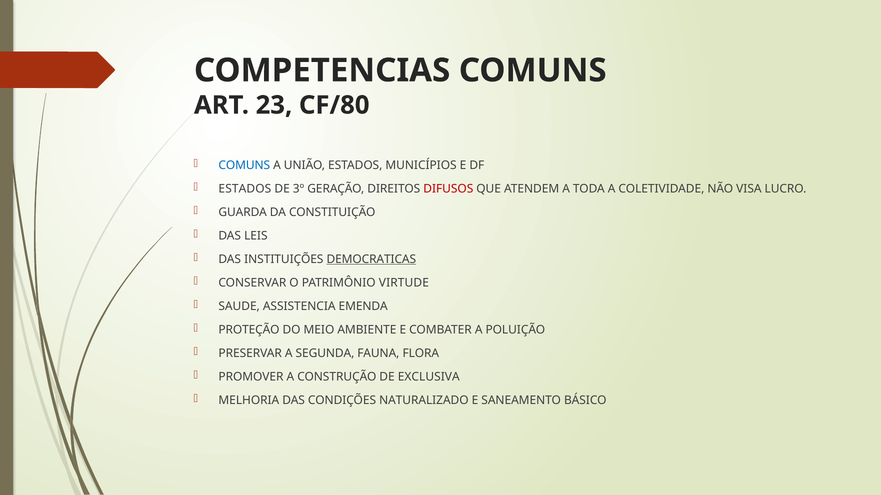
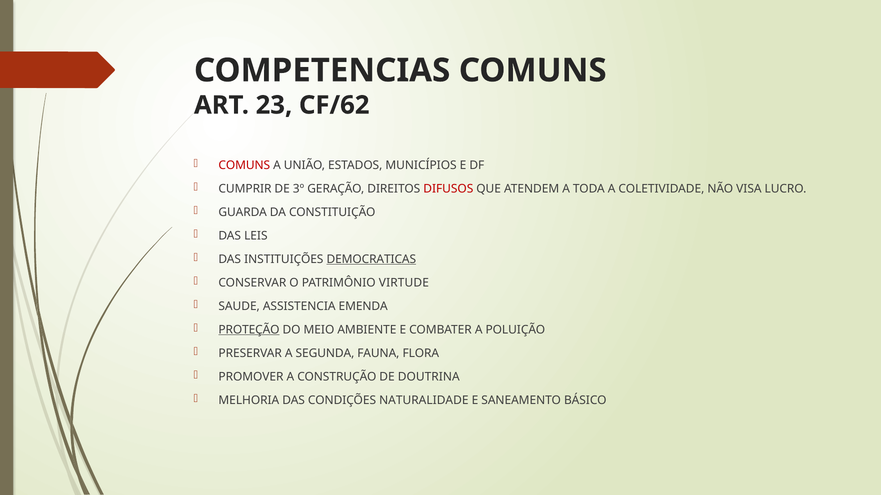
CF/80: CF/80 -> CF/62
COMUNS at (244, 165) colour: blue -> red
ESTADOS at (245, 189): ESTADOS -> CUMPRIR
PROTEÇÃO underline: none -> present
EXCLUSIVA: EXCLUSIVA -> DOUTRINA
NATURALIZADO: NATURALIZADO -> NATURALIDADE
